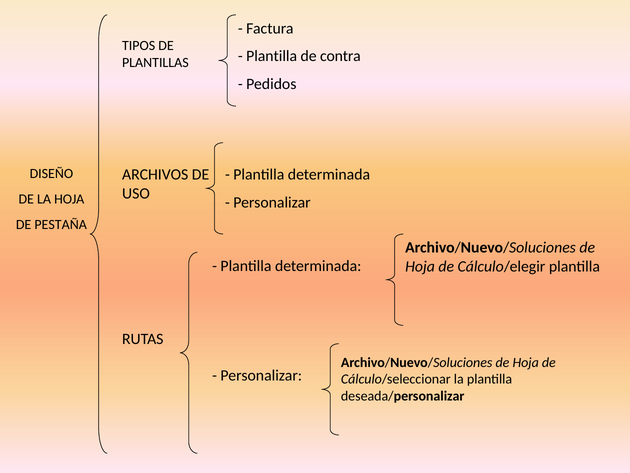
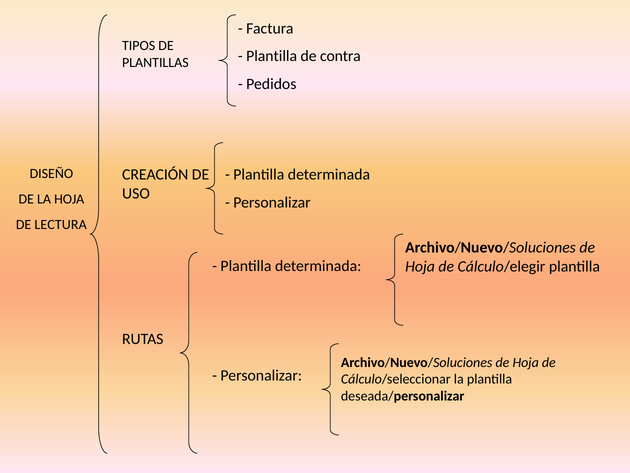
ARCHIVOS: ARCHIVOS -> CREACIÓN
PESTAÑA: PESTAÑA -> LECTURA
